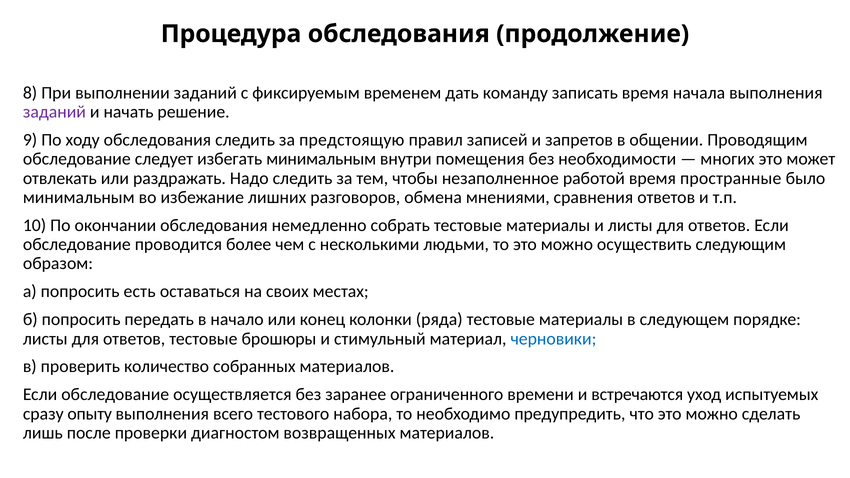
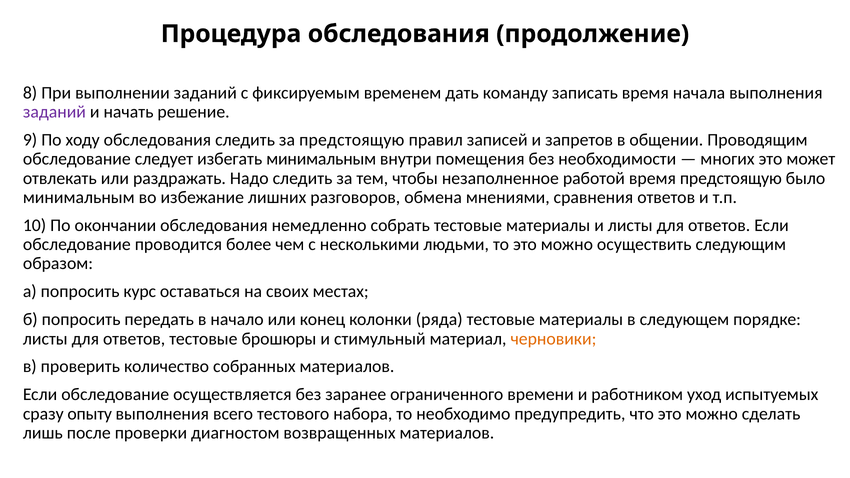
время пространные: пространные -> предстоящую
есть: есть -> курс
черновики colour: blue -> orange
встречаются: встречаются -> работником
